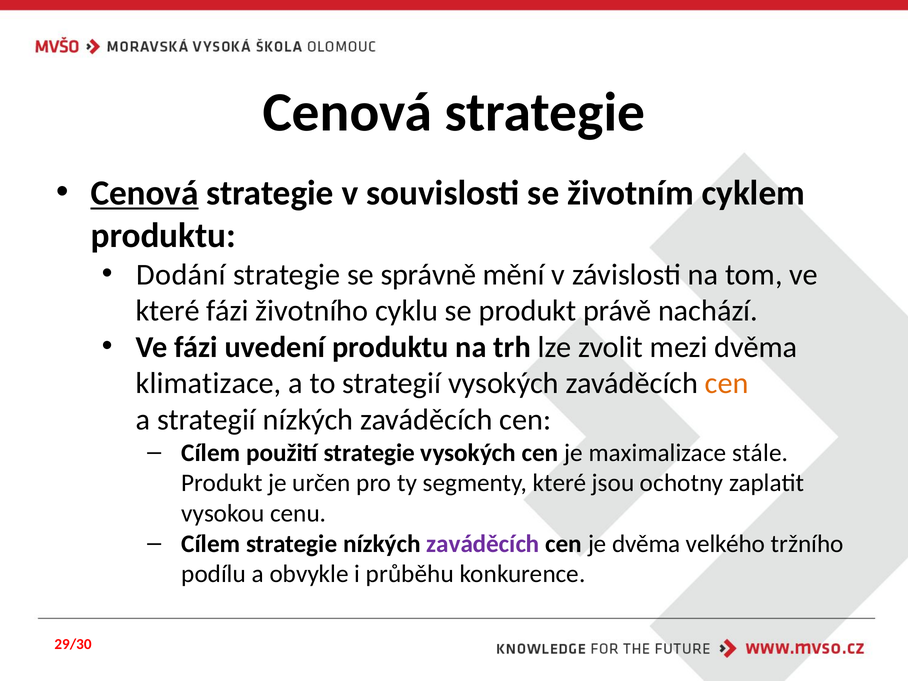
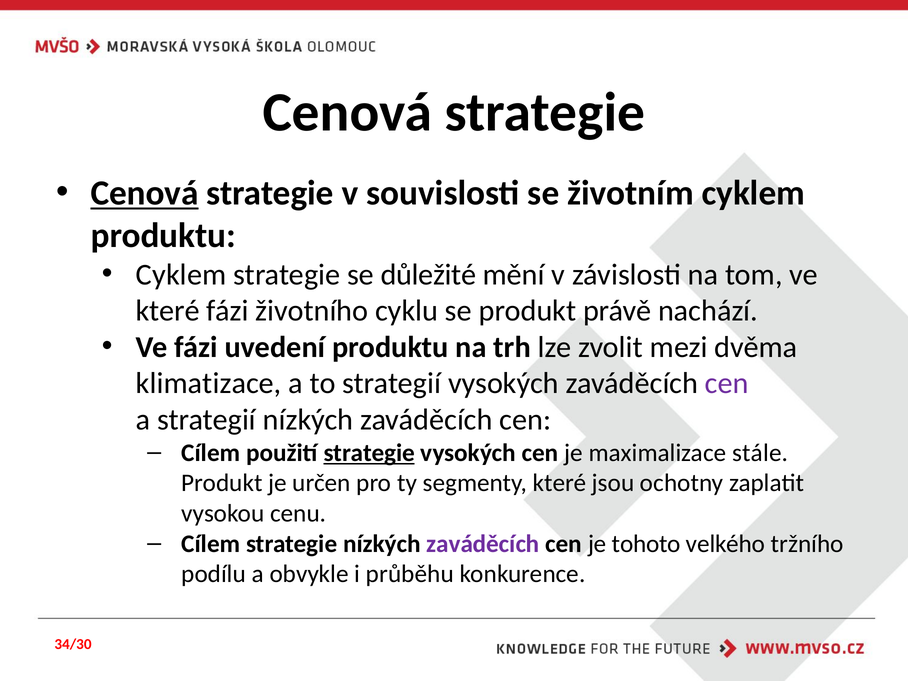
Dodání at (181, 275): Dodání -> Cyklem
správně: správně -> důležité
cen at (727, 383) colour: orange -> purple
strategie at (369, 453) underline: none -> present
je dvěma: dvěma -> tohoto
29/30: 29/30 -> 34/30
